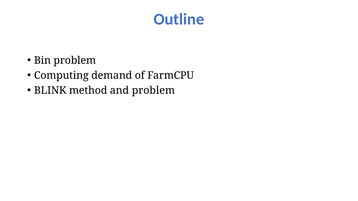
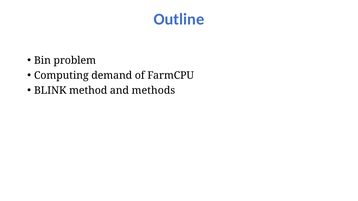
and problem: problem -> methods
